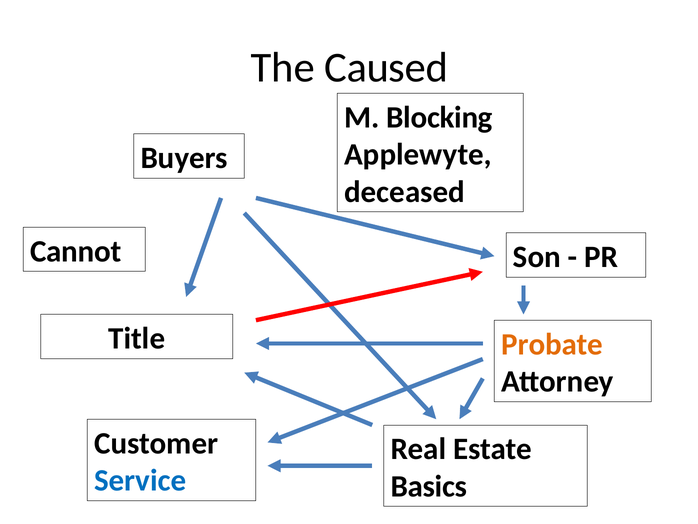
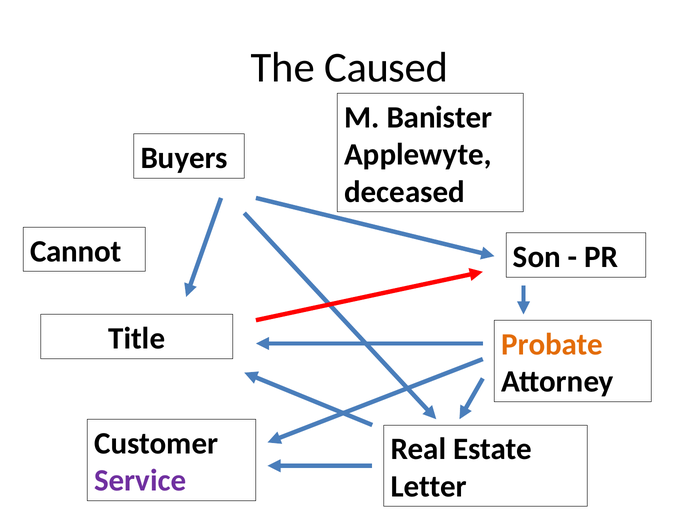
Blocking: Blocking -> Banister
Service colour: blue -> purple
Basics: Basics -> Letter
